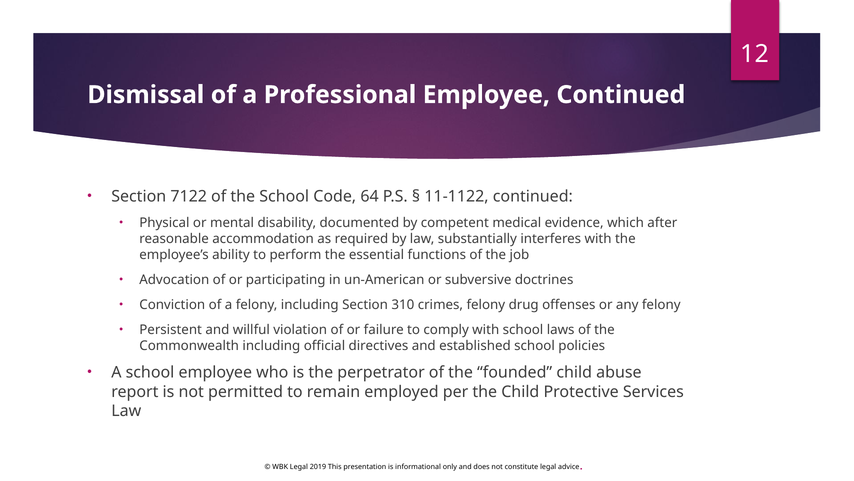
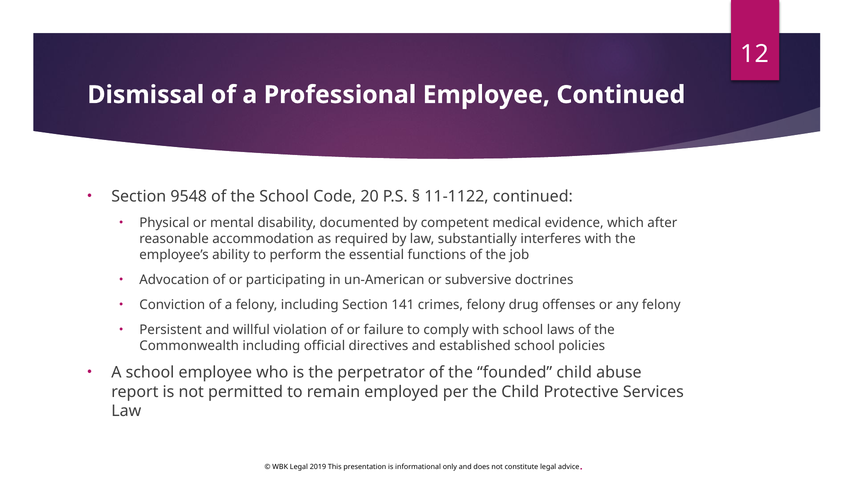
7122: 7122 -> 9548
64: 64 -> 20
310: 310 -> 141
